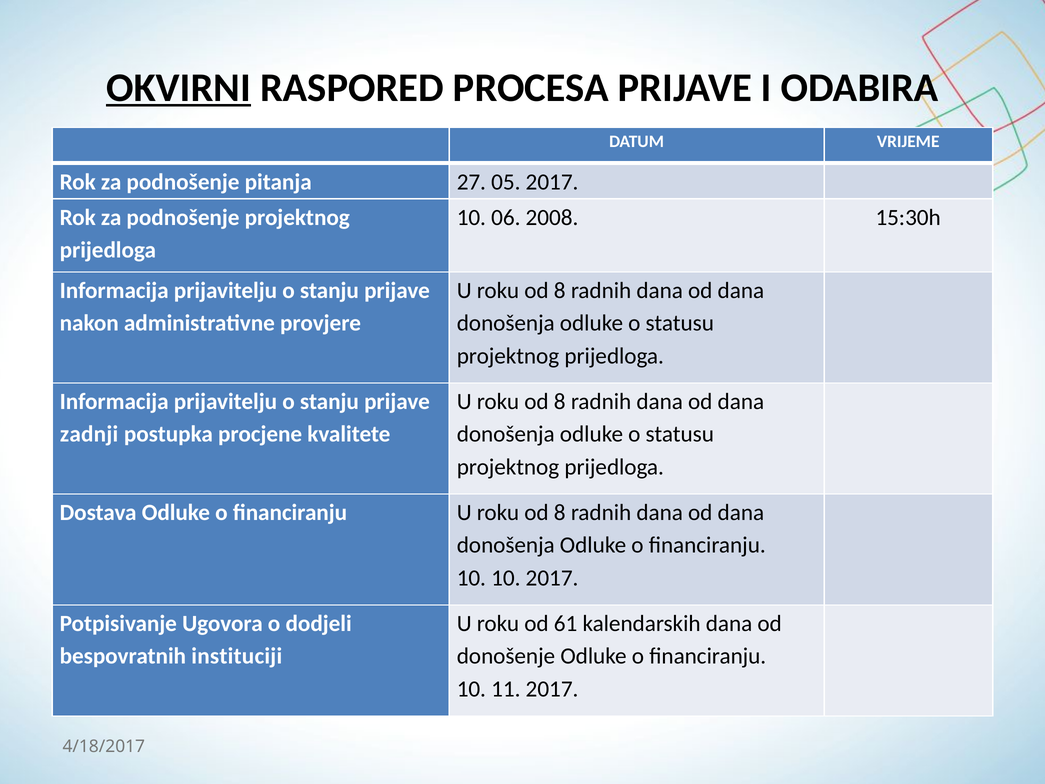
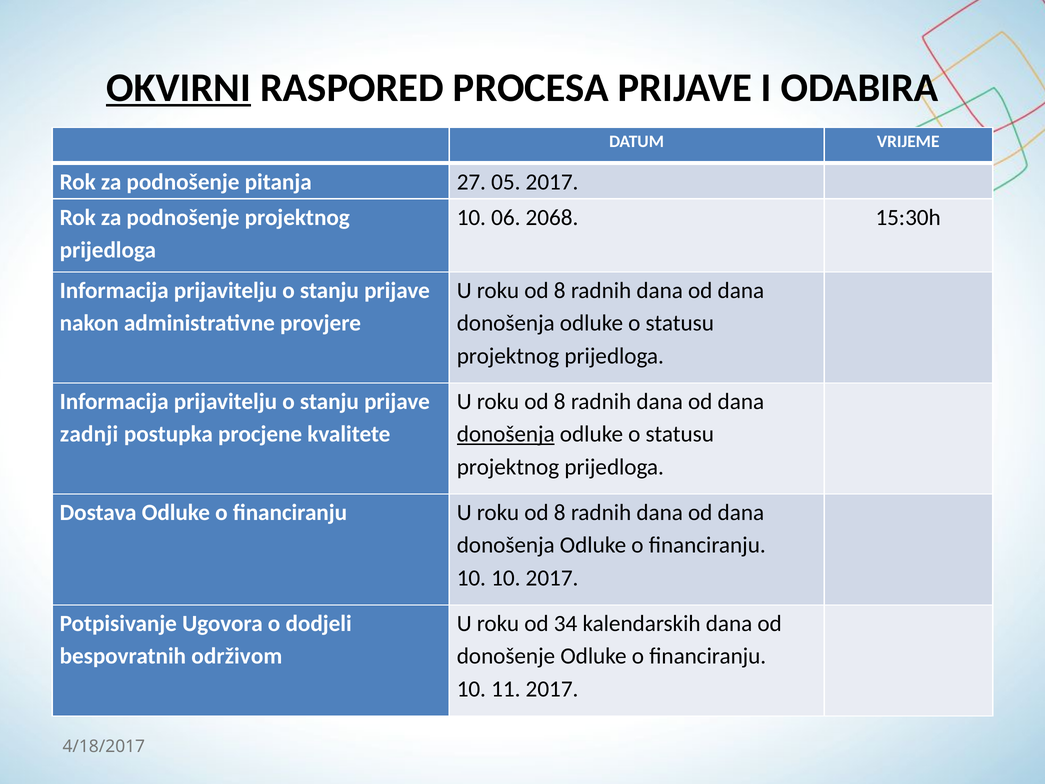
2008: 2008 -> 2068
donošenja at (506, 434) underline: none -> present
61: 61 -> 34
instituciji: instituciji -> održivom
